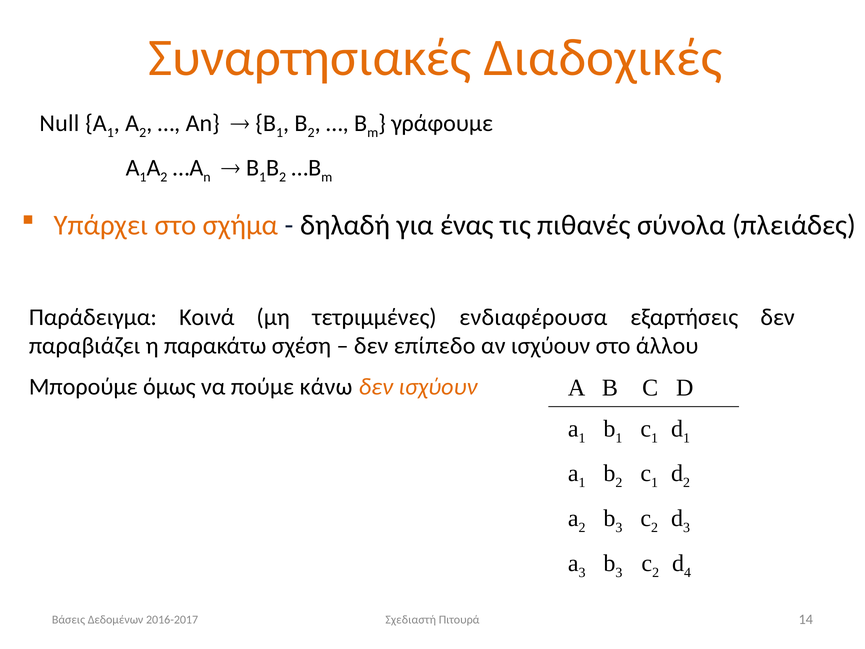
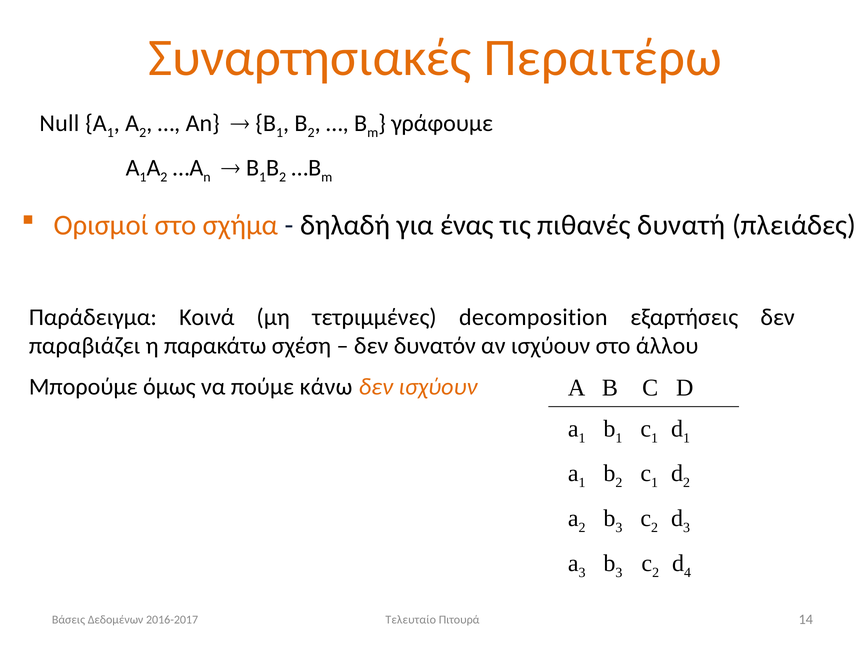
Διαδοχικές: Διαδοχικές -> Περαιτέρω
Υπάρχει: Υπάρχει -> Ορισμοί
σύνολα: σύνολα -> δυνατή
ενδιαφέρουσα: ενδιαφέρουσα -> decomposition
επίπεδο: επίπεδο -> δυνατόν
Σχεδιαστή: Σχεδιαστή -> Τελευταίο
